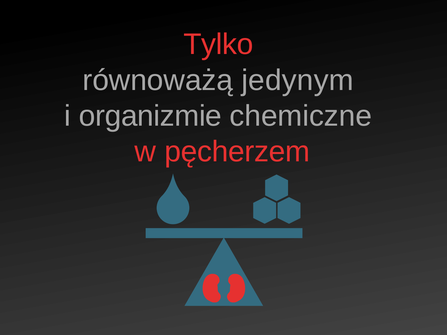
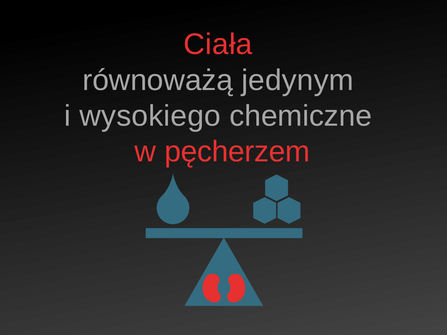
Tylko: Tylko -> Ciała
organizmie: organizmie -> wysokiego
